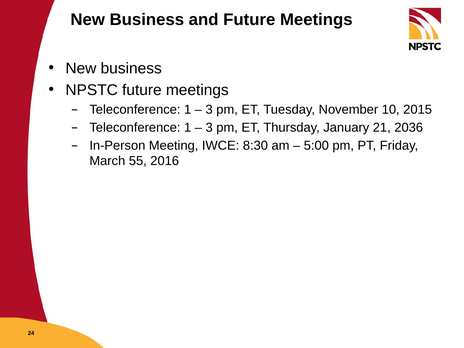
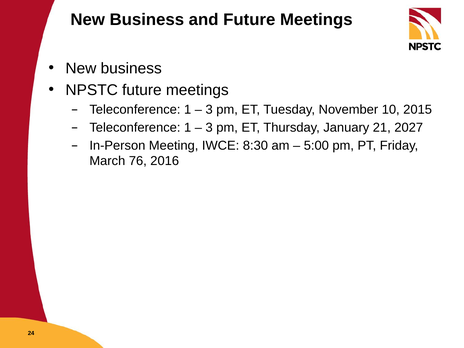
2036: 2036 -> 2027
55: 55 -> 76
